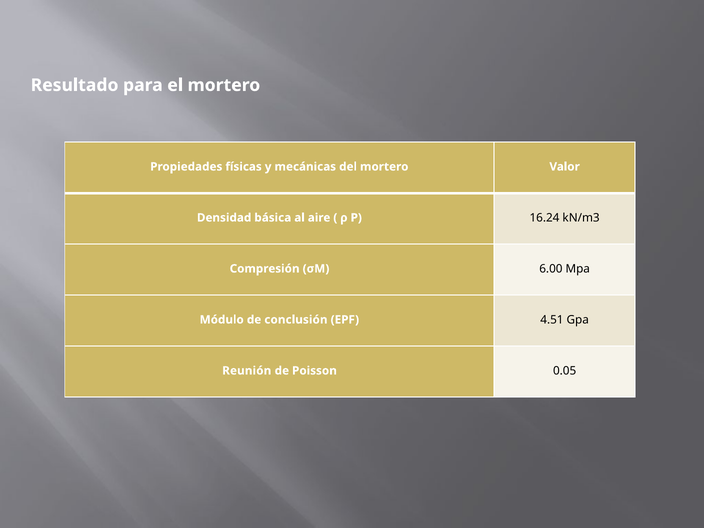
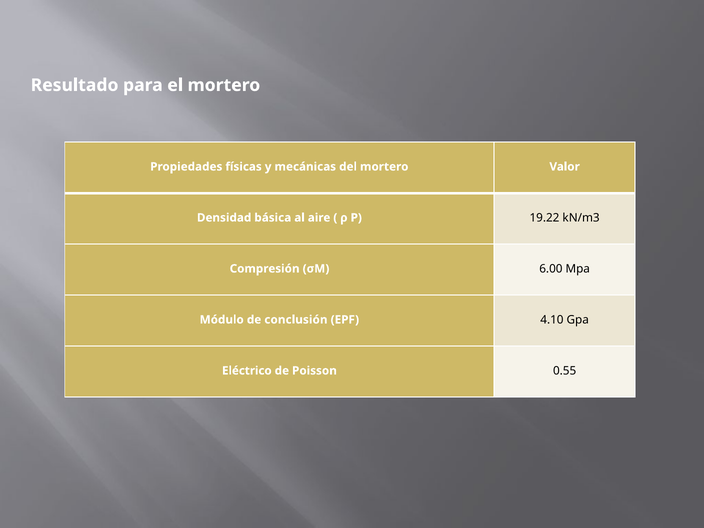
16.24: 16.24 -> 19.22
4.51: 4.51 -> 4.10
Reunión: Reunión -> Eléctrico
0.05: 0.05 -> 0.55
